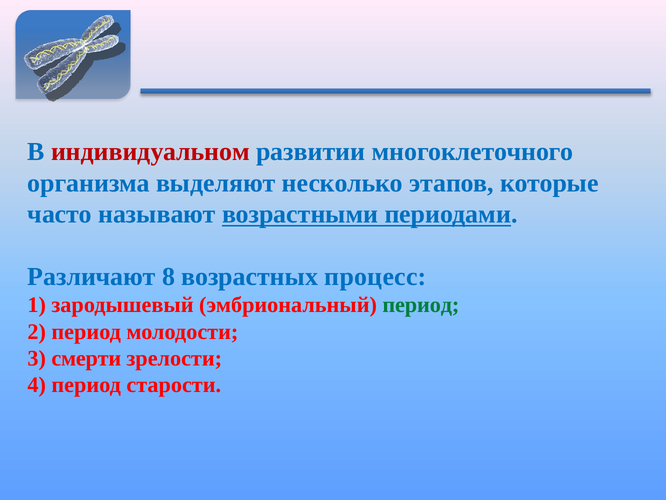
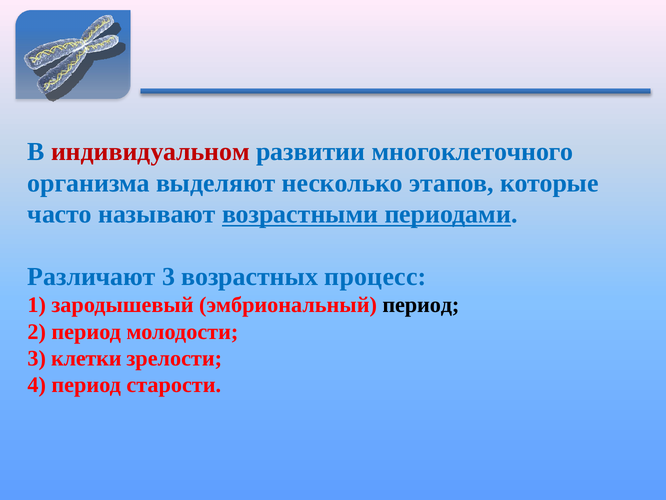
Различают 8: 8 -> 3
период at (421, 305) colour: green -> black
смерти: смерти -> клетки
